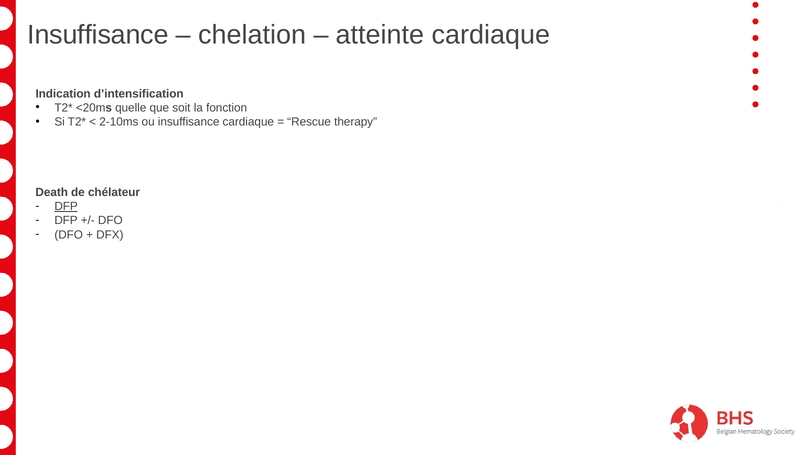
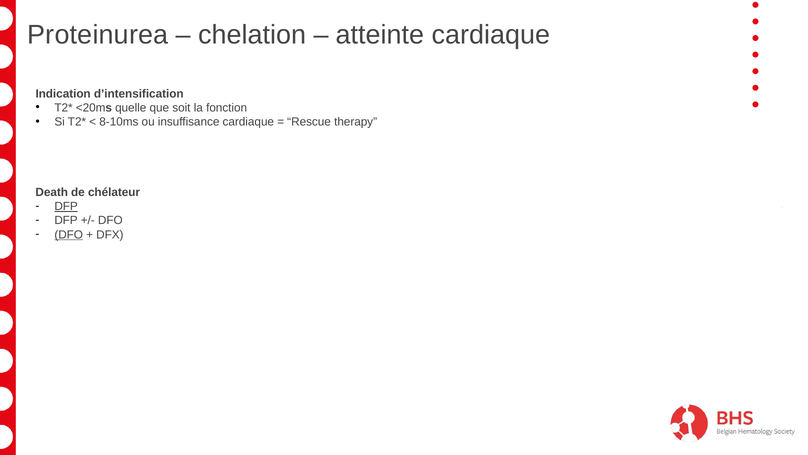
Insuffisance at (98, 35): Insuffisance -> Proteinurea
2-10ms: 2-10ms -> 8-10ms
DFO at (69, 234) underline: none -> present
